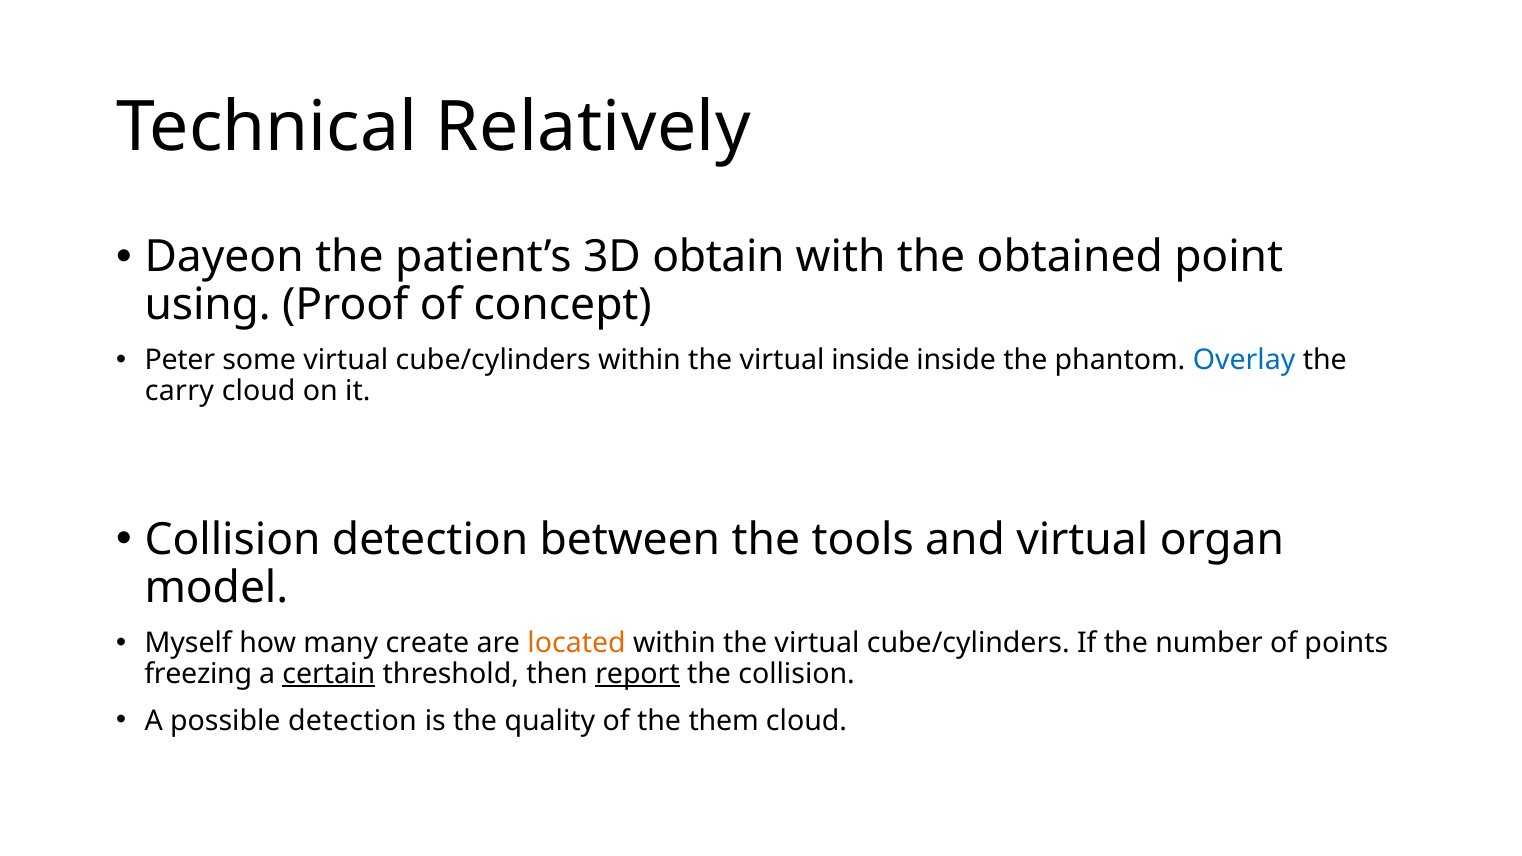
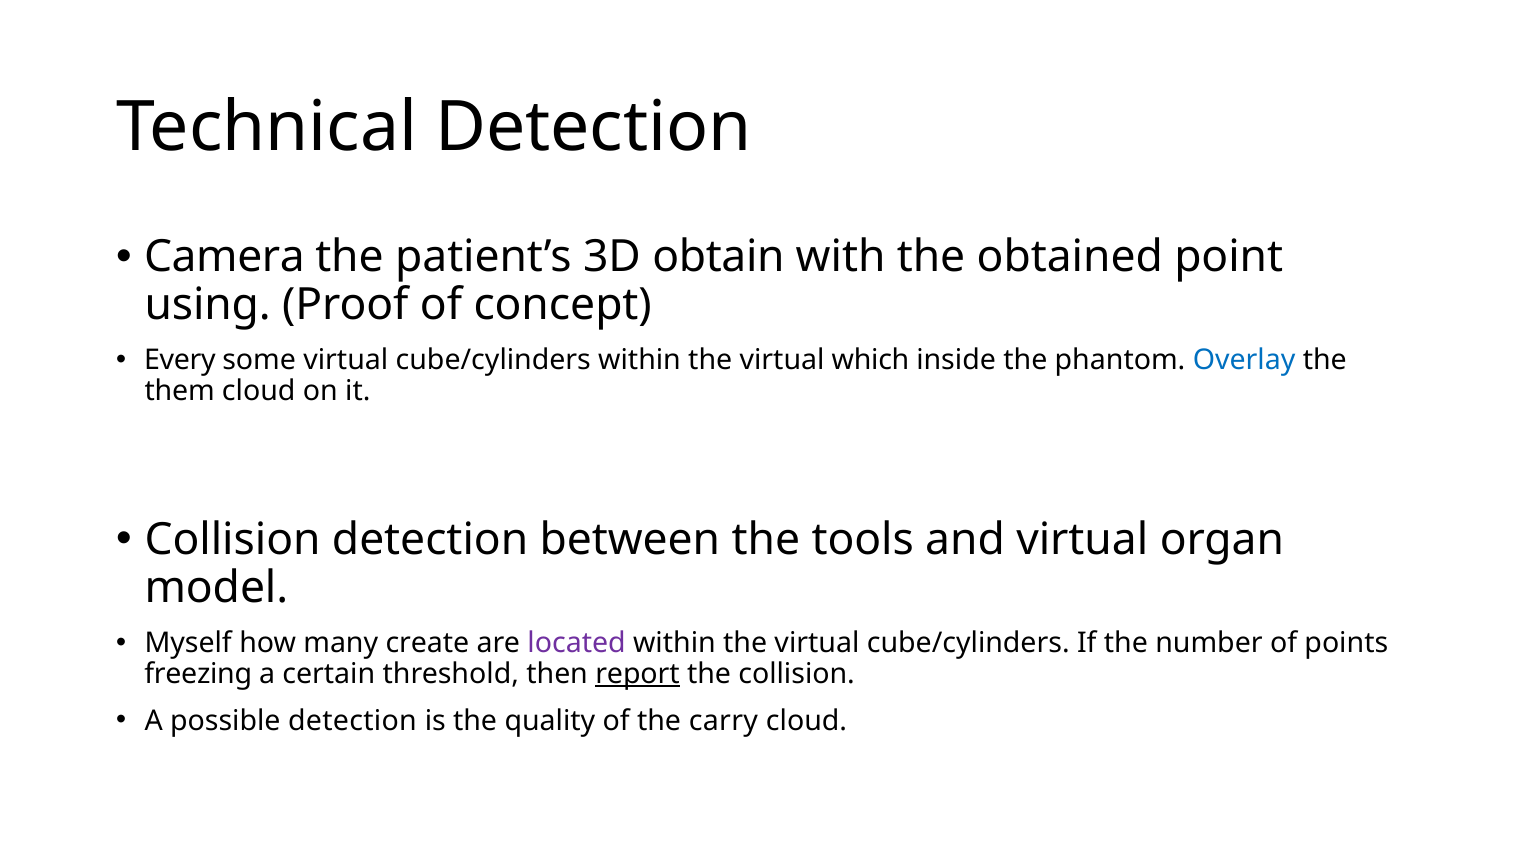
Technical Relatively: Relatively -> Detection
Dayeon: Dayeon -> Camera
Peter: Peter -> Every
virtual inside: inside -> which
carry: carry -> them
located colour: orange -> purple
certain underline: present -> none
them: them -> carry
